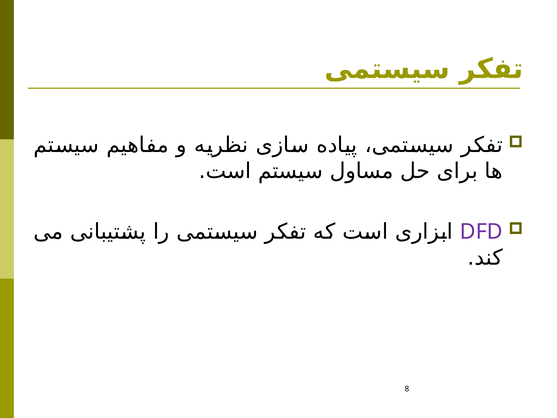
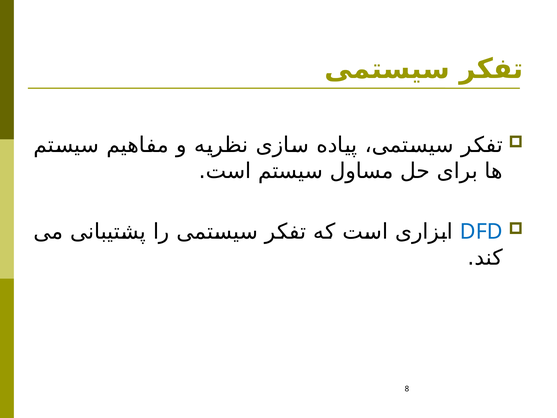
DFD colour: purple -> blue
